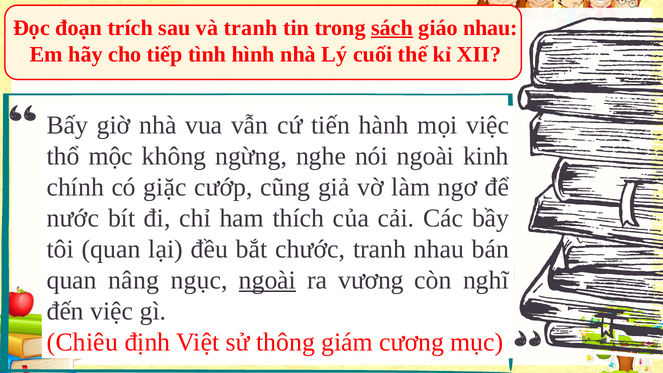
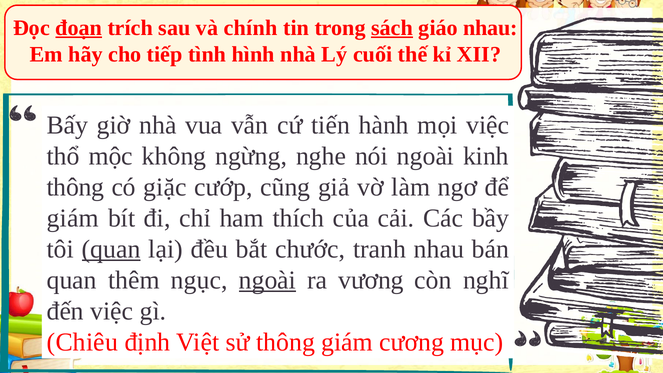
đoạn underline: none -> present
và tranh: tranh -> chính
chính at (75, 187): chính -> thông
nước at (73, 218): nước -> giám
quan at (111, 249) underline: none -> present
nâng: nâng -> thêm
